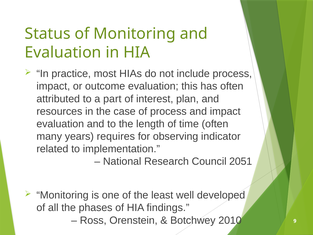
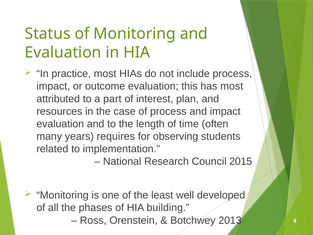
has often: often -> most
indicator: indicator -> students
2051: 2051 -> 2015
findings: findings -> building
2010: 2010 -> 2013
